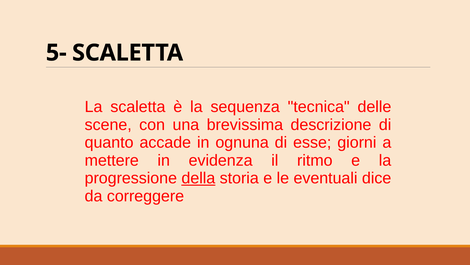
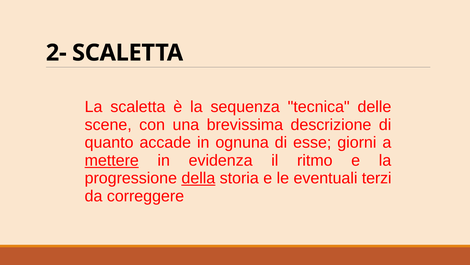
5-: 5- -> 2-
mettere underline: none -> present
dice: dice -> terzi
